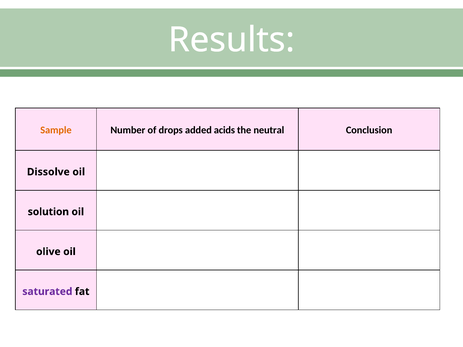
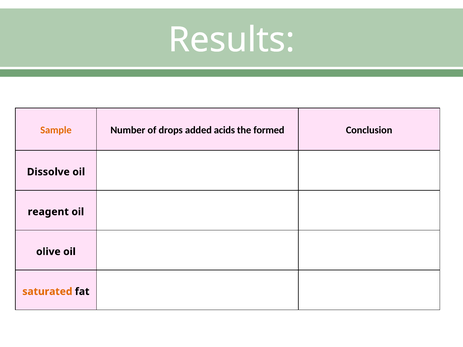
neutral: neutral -> formed
solution: solution -> reagent
saturated colour: purple -> orange
